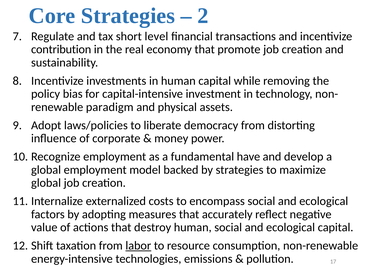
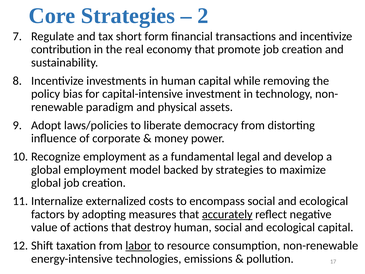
level: level -> form
have: have -> legal
accurately underline: none -> present
